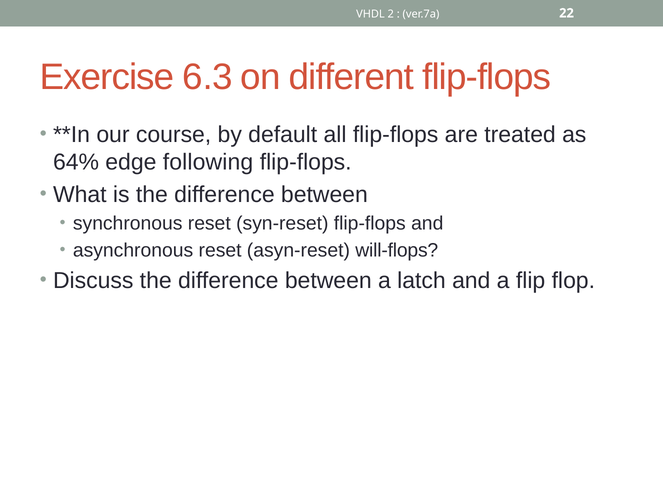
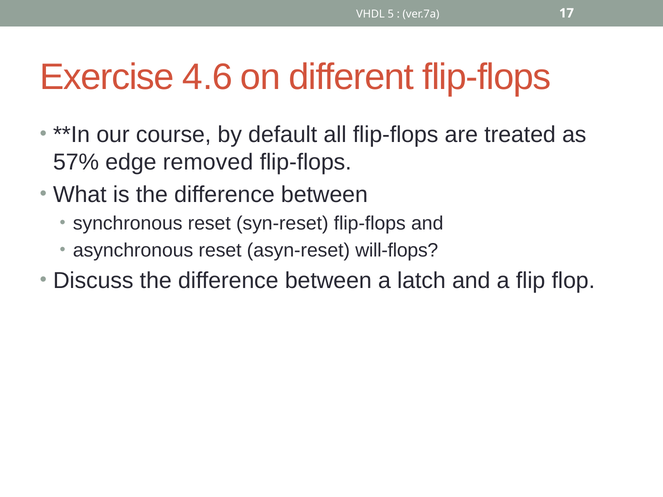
2: 2 -> 5
22: 22 -> 17
6.3: 6.3 -> 4.6
64%: 64% -> 57%
following: following -> removed
